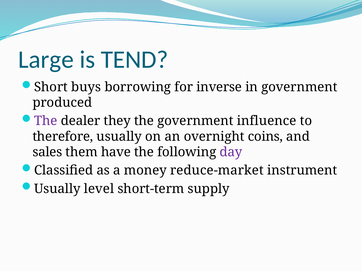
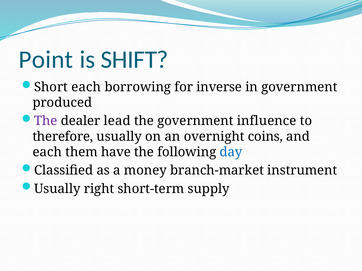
Large: Large -> Point
TEND: TEND -> SHIFT
Short buys: buys -> each
they: they -> lead
sales at (47, 152): sales -> each
day colour: purple -> blue
reduce-market: reduce-market -> branch-market
level: level -> right
